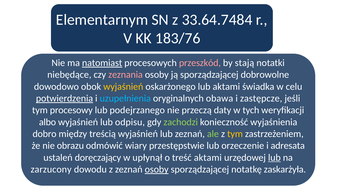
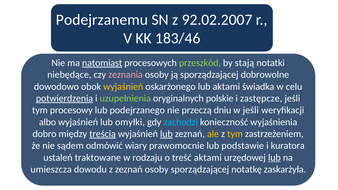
Elementarnym: Elementarnym -> Podejrzanemu
33.64.7484: 33.64.7484 -> 92.02.2007
183/76: 183/76 -> 183/46
przeszkód colour: pink -> light green
uzupełnienia colour: light blue -> light green
obawa: obawa -> polskie
daty: daty -> dniu
w tych: tych -> jeśli
odpisu: odpisu -> omyłki
zachodzi colour: light green -> light blue
treścią underline: none -> present
lub at (166, 134) underline: none -> present
ale colour: light green -> yellow
obrazu: obrazu -> sądem
przestępstwie: przestępstwie -> prawomocnie
orzeczenie: orzeczenie -> podstawie
adresata: adresata -> kuratora
doręczający: doręczający -> traktowane
upłynął: upłynął -> rodzaju
zarzucony: zarzucony -> umieszcza
osoby at (157, 169) underline: present -> none
